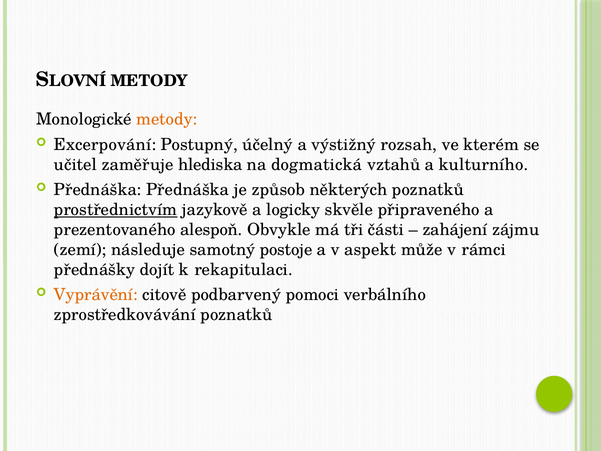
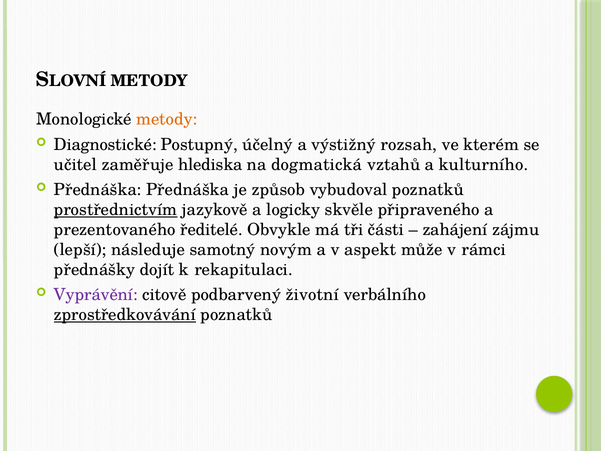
Excerpování: Excerpování -> Diagnostické
některých: některých -> vybudoval
alespoň: alespoň -> ředitelé
zemí: zemí -> lepší
postoje: postoje -> novým
Vyprávění colour: orange -> purple
pomoci: pomoci -> životní
zprostředkovávání underline: none -> present
